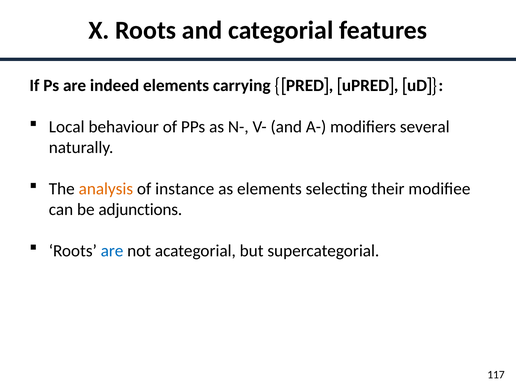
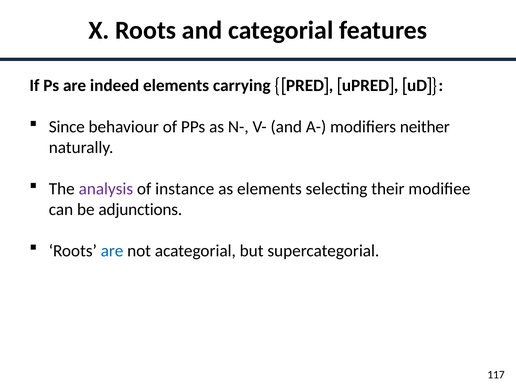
Local: Local -> Since
several: several -> neither
analysis colour: orange -> purple
